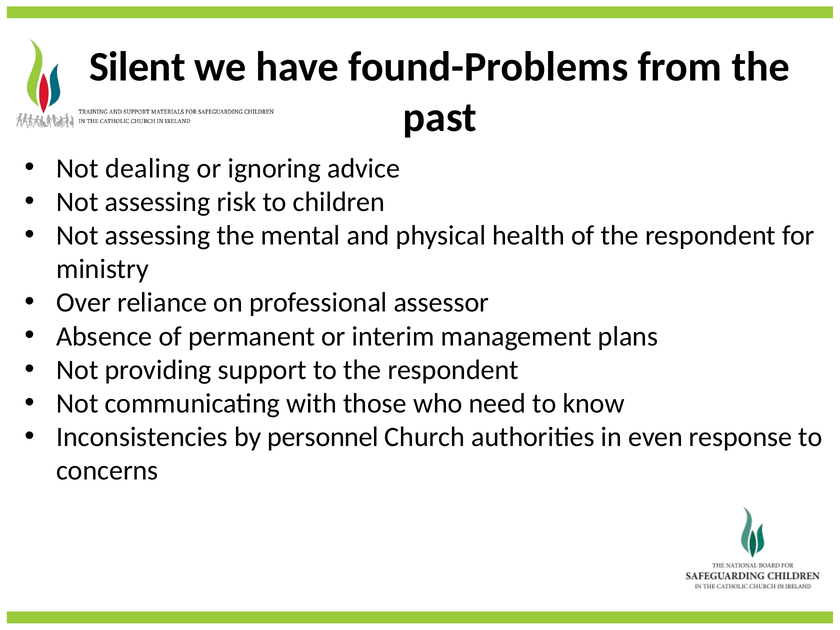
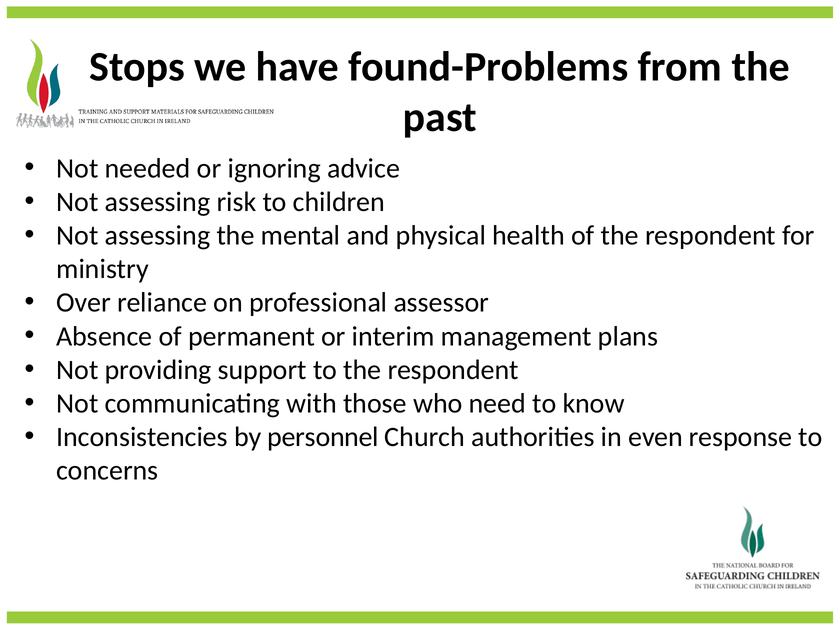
Silent: Silent -> Stops
dealing: dealing -> needed
